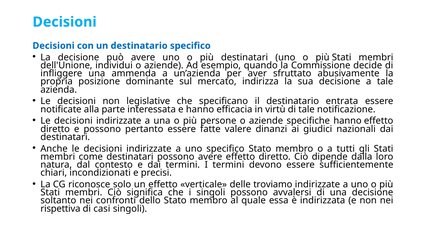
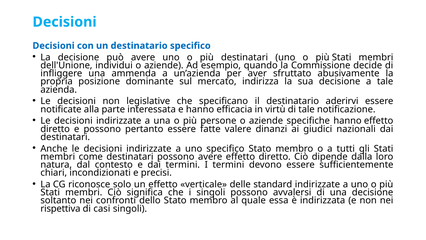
entrata: entrata -> aderirvi
troviamo: troviamo -> standard
